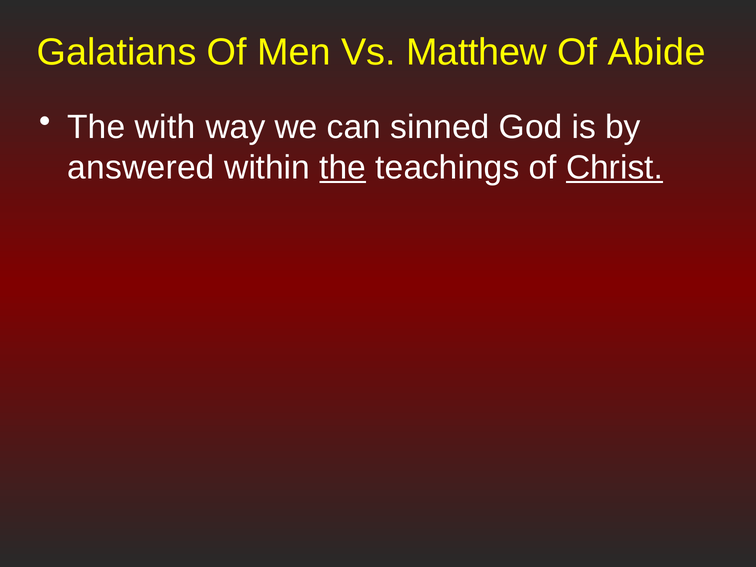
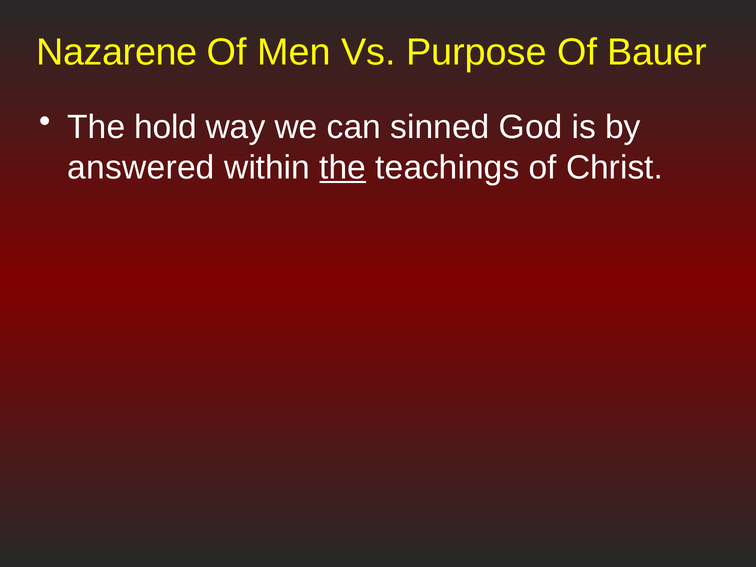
Galatians: Galatians -> Nazarene
Matthew: Matthew -> Purpose
Abide: Abide -> Bauer
with: with -> hold
Christ underline: present -> none
